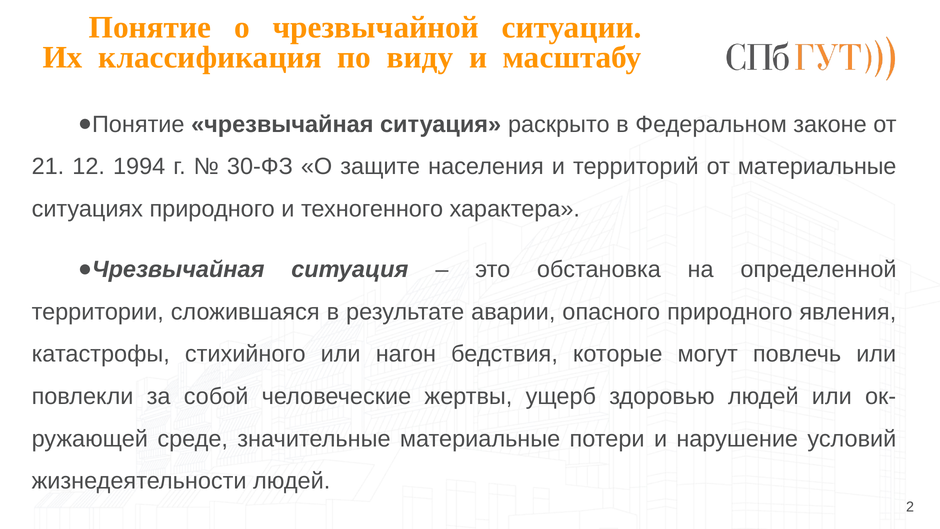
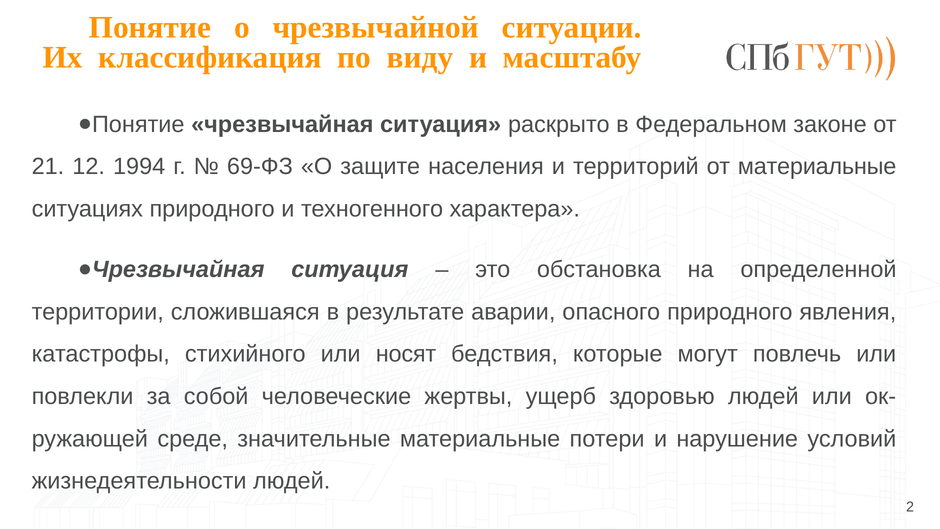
30-ФЗ: 30-ФЗ -> 69-ФЗ
нагон: нагон -> носят
